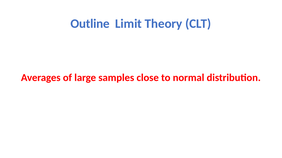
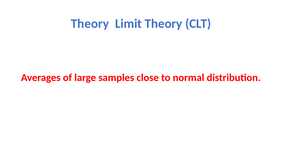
Outline at (90, 24): Outline -> Theory
